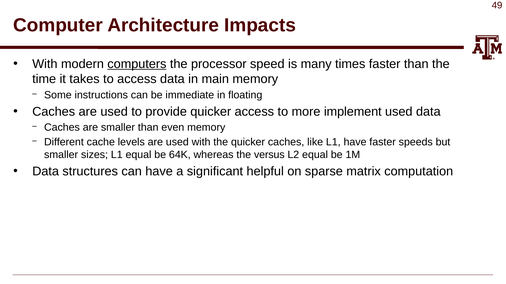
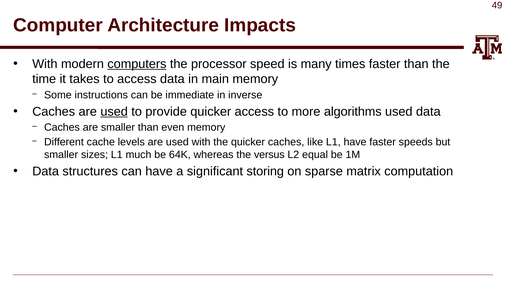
floating: floating -> inverse
used at (114, 112) underline: none -> present
implement: implement -> algorithms
L1 equal: equal -> much
helpful: helpful -> storing
